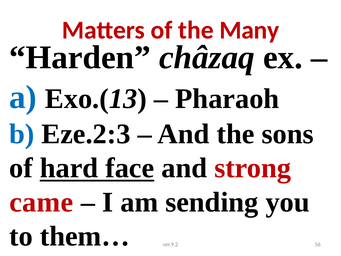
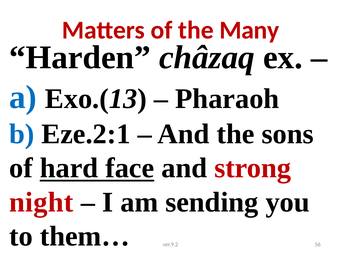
Eze.2:3: Eze.2:3 -> Eze.2:1
came: came -> night
